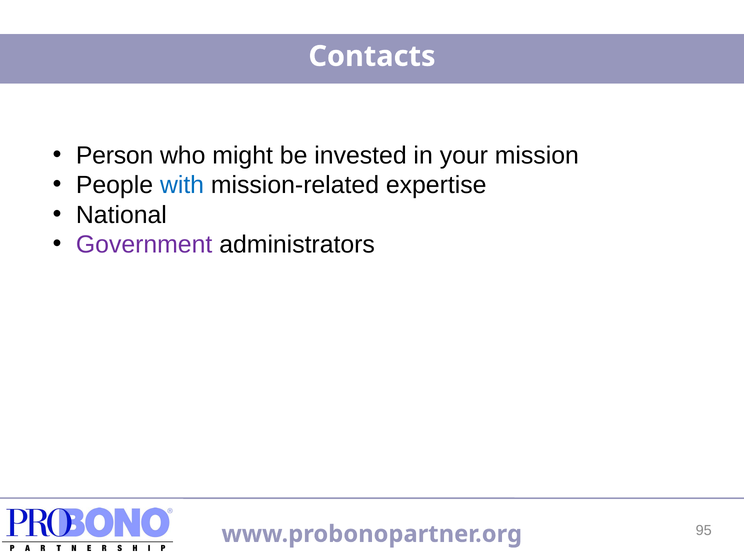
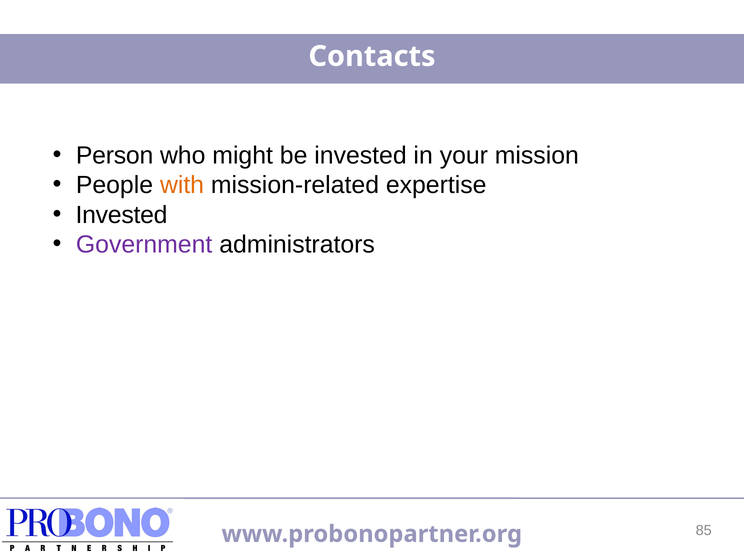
with colour: blue -> orange
National at (121, 215): National -> Invested
95: 95 -> 85
